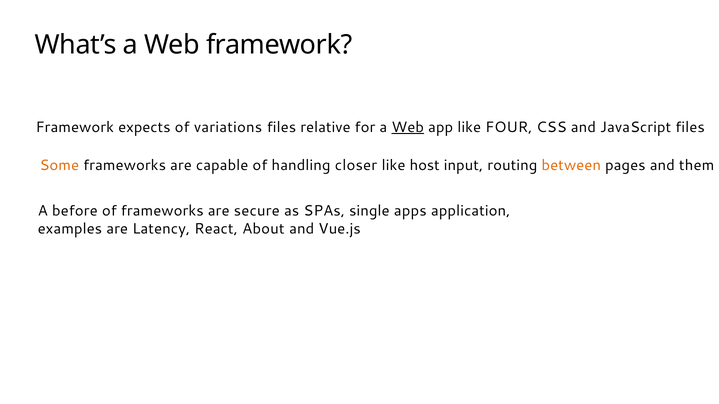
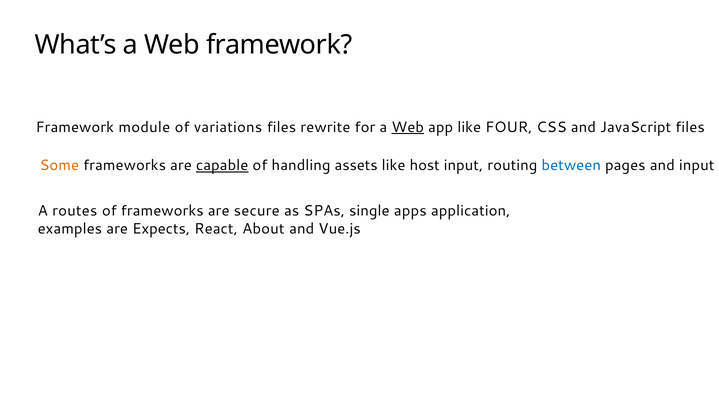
expects: expects -> module
relative: relative -> rewrite
capable underline: none -> present
closer: closer -> assets
between colour: orange -> blue
and them: them -> input
before: before -> routes
Latency: Latency -> Expects
